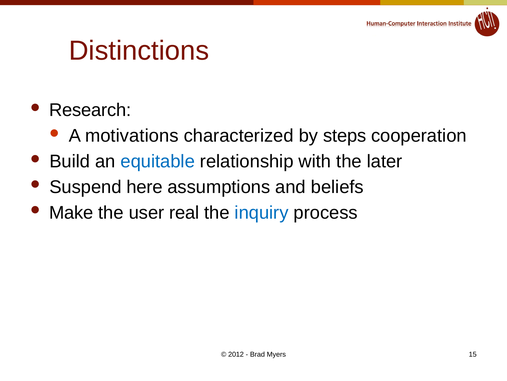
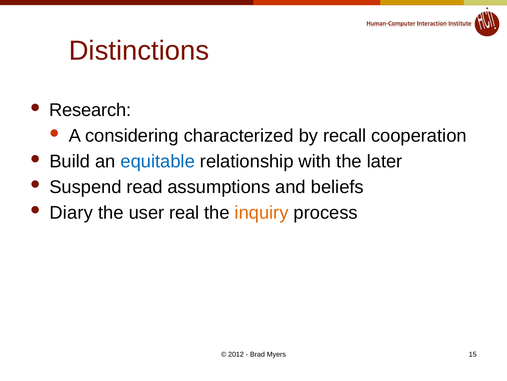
motivations: motivations -> considering
steps: steps -> recall
here: here -> read
Make: Make -> Diary
inquiry colour: blue -> orange
